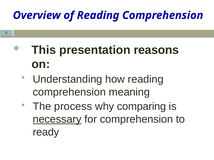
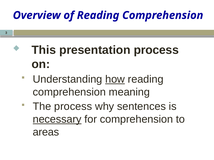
presentation reasons: reasons -> process
how underline: none -> present
comparing: comparing -> sentences
ready: ready -> areas
